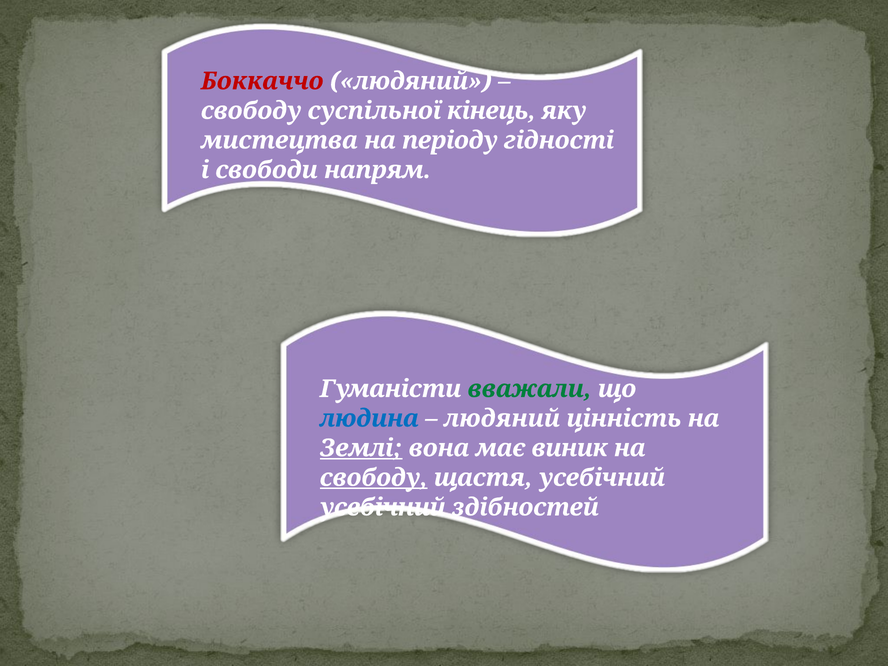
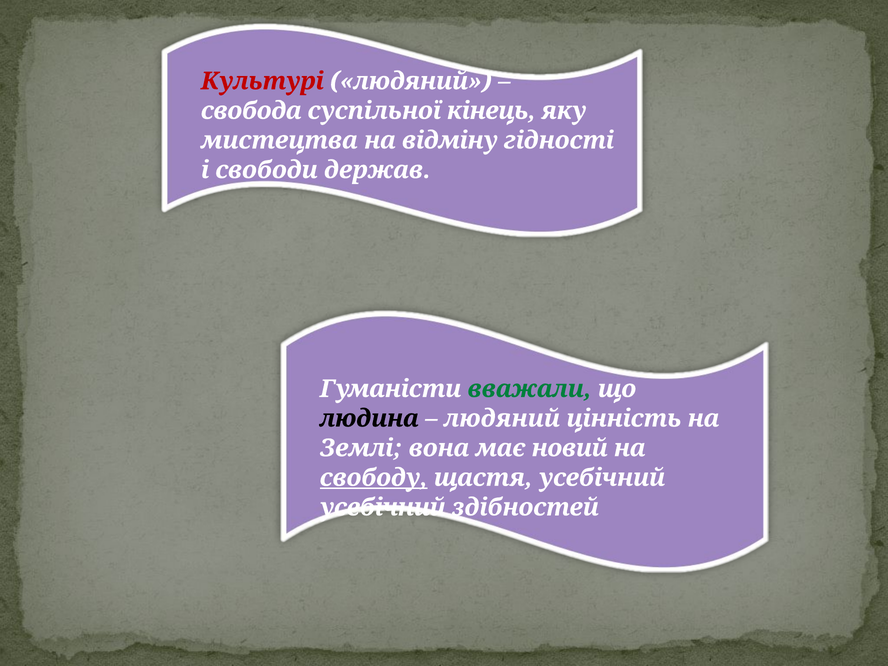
Боккаччо: Боккаччо -> Культурі
свободу at (251, 111): свободу -> свобода
періоду: періоду -> відміну
напрям: напрям -> держав
людина colour: blue -> black
Землі underline: present -> none
виник: виник -> новий
